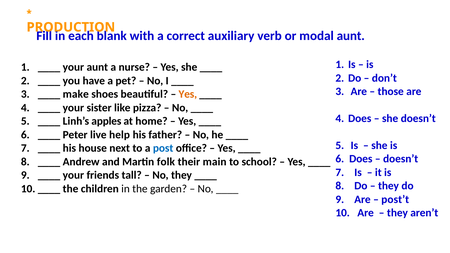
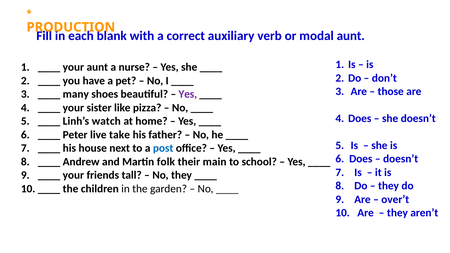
make: make -> many
Yes at (188, 94) colour: orange -> purple
apples: apples -> watch
help: help -> take
post’t: post’t -> over’t
